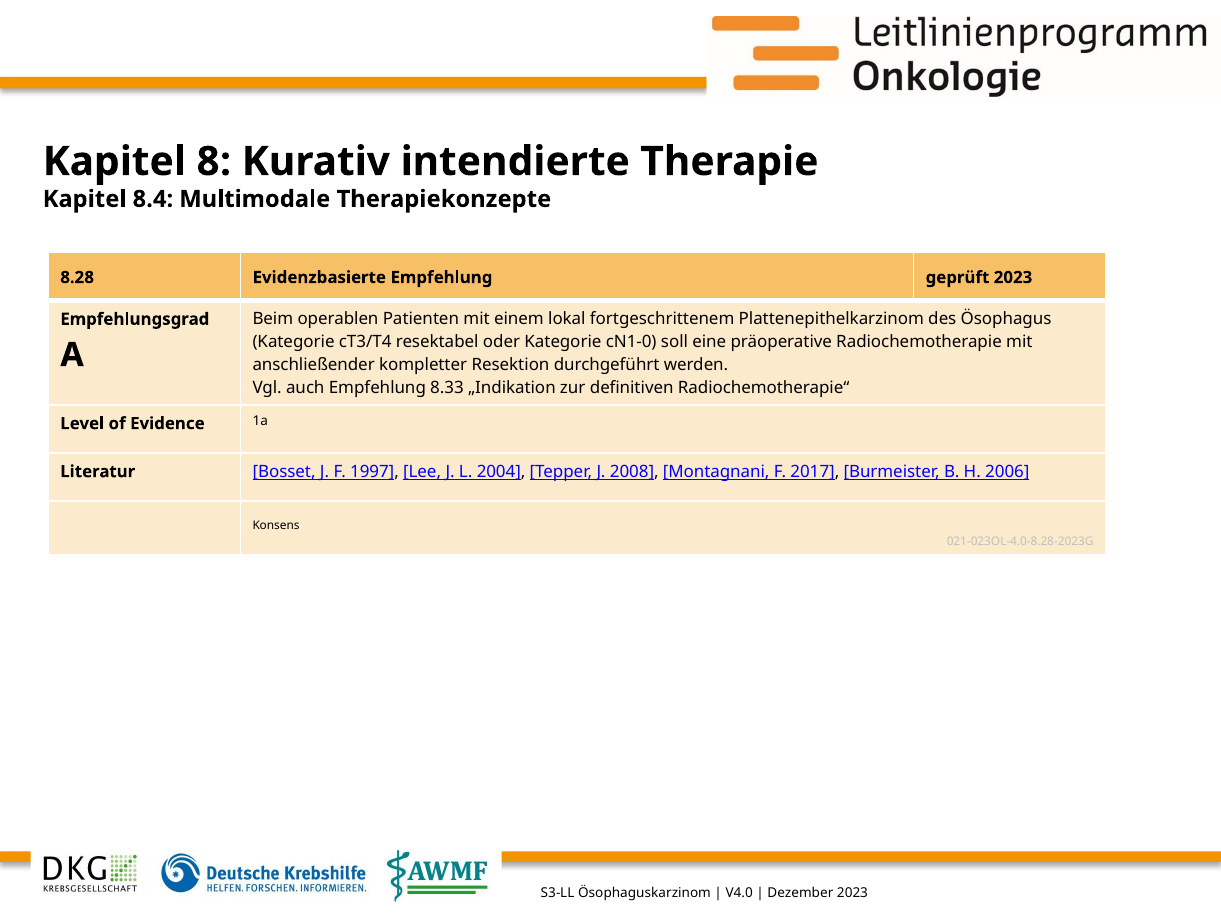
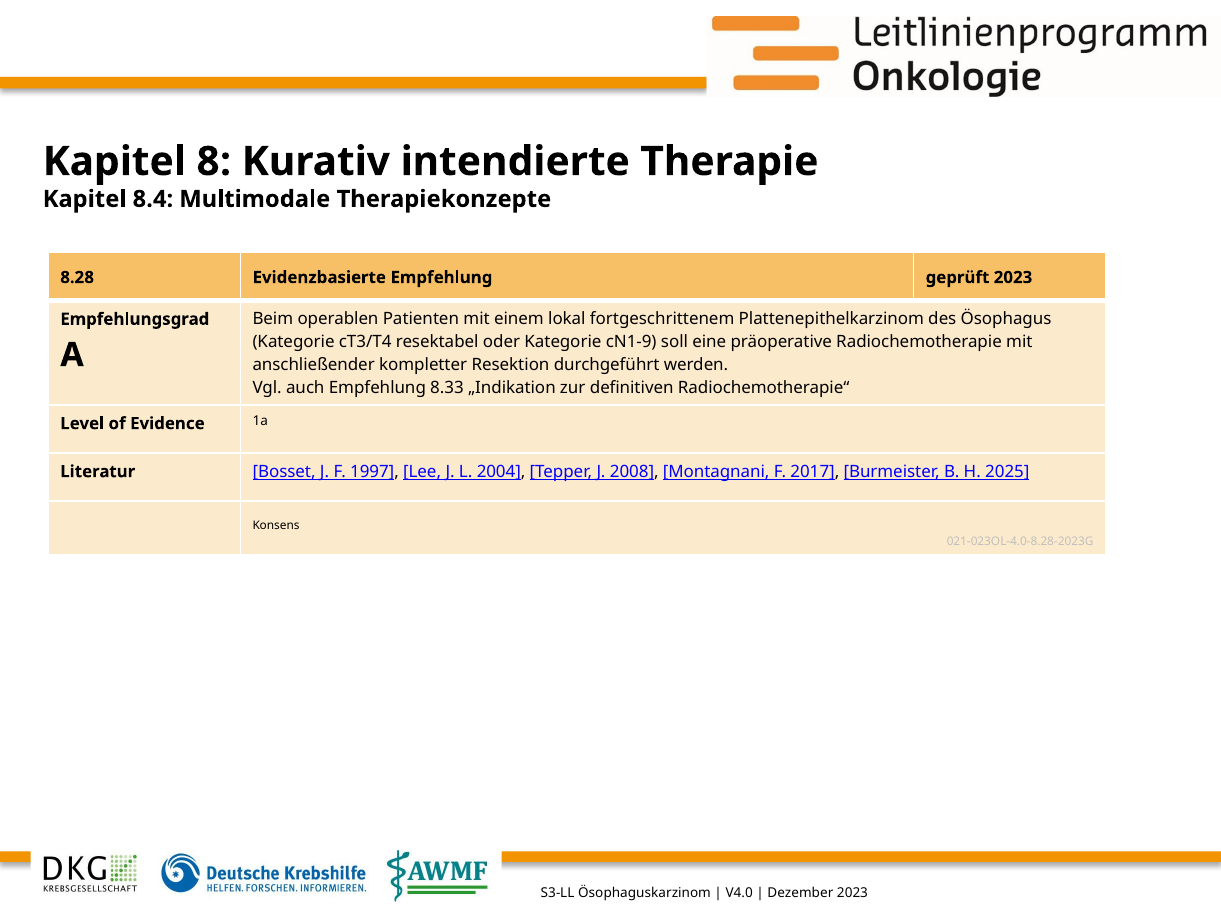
cN1-0: cN1-0 -> cN1-9
2006: 2006 -> 2025
